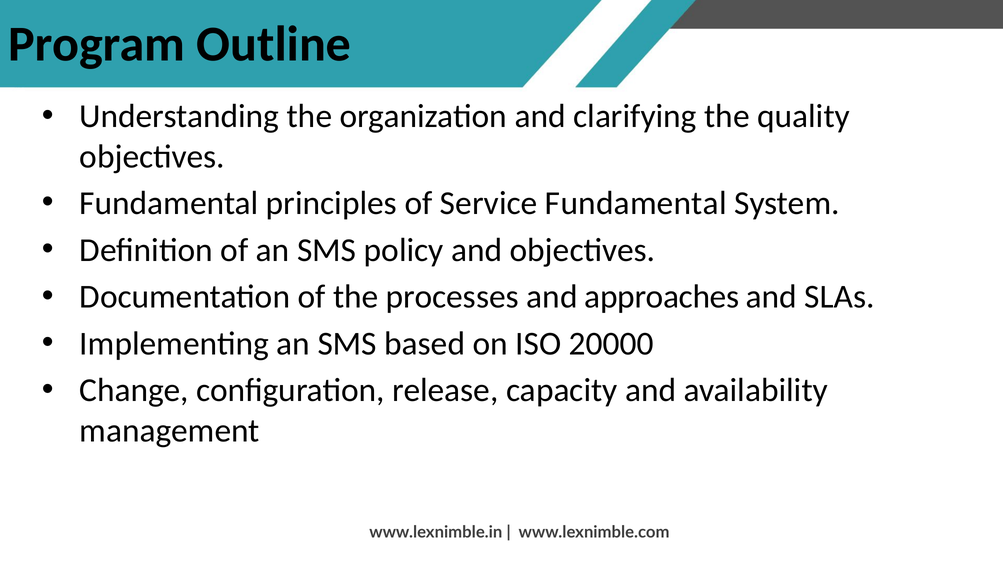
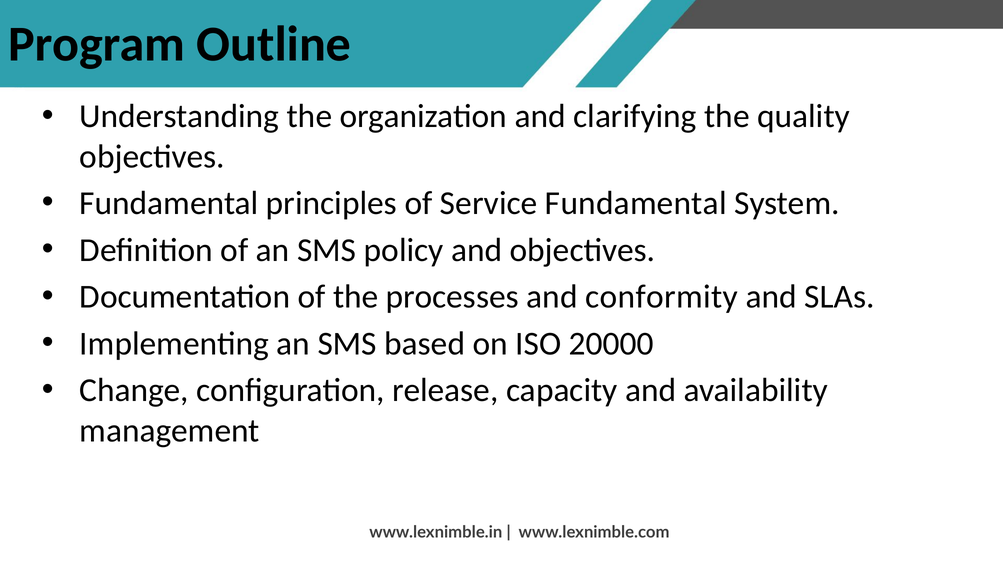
approaches: approaches -> conformity
